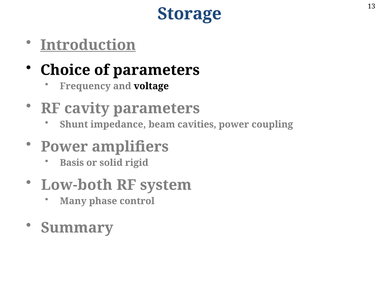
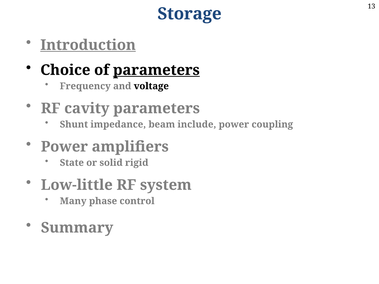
parameters at (156, 70) underline: none -> present
cavities: cavities -> include
Basis: Basis -> State
Low-both: Low-both -> Low-little
